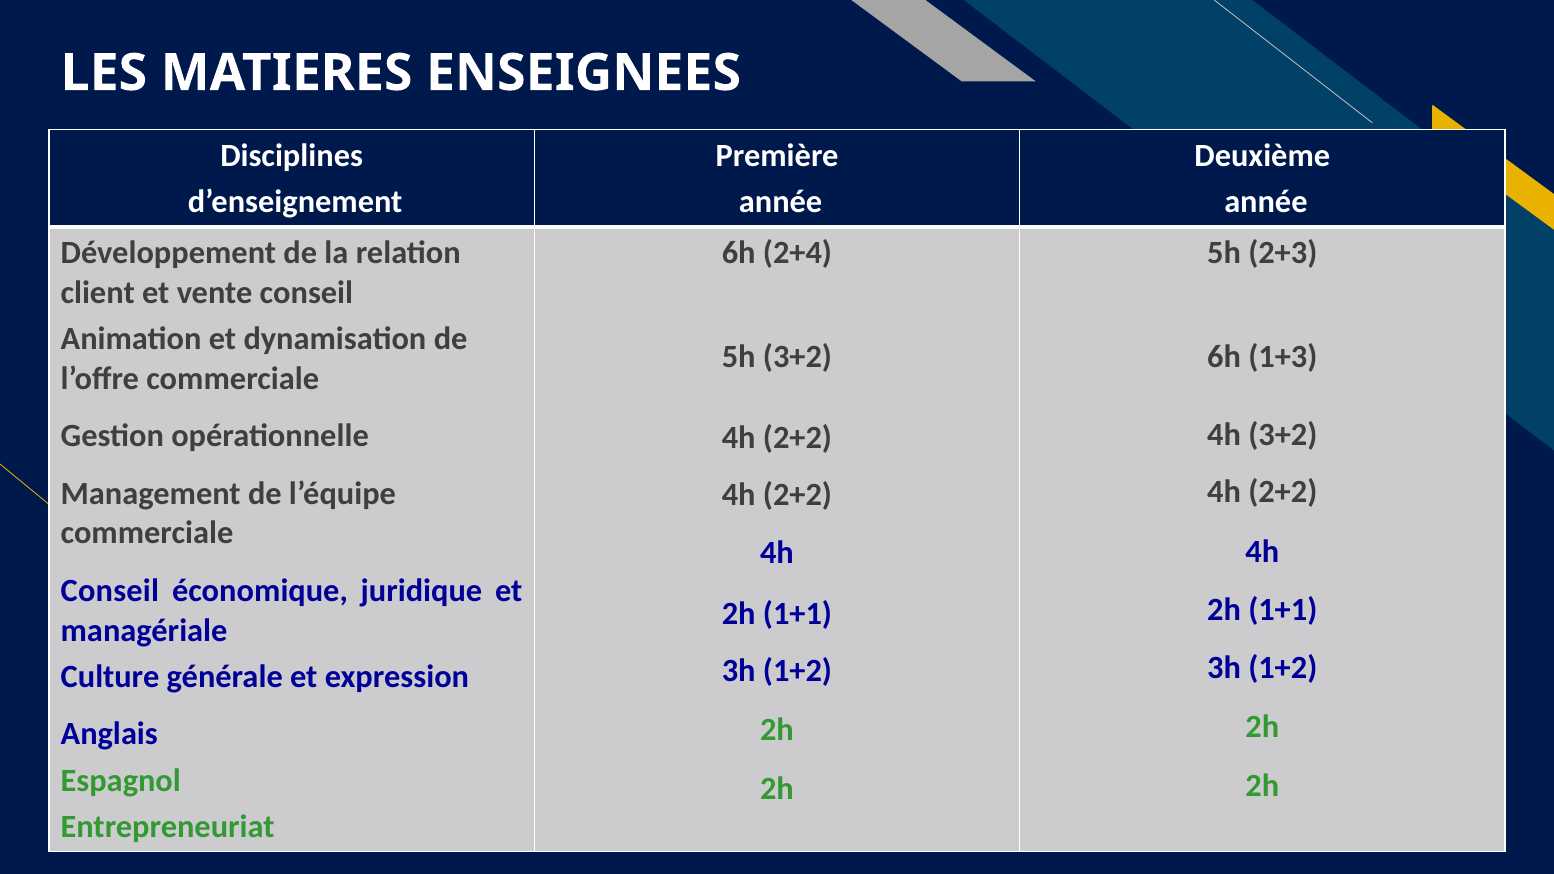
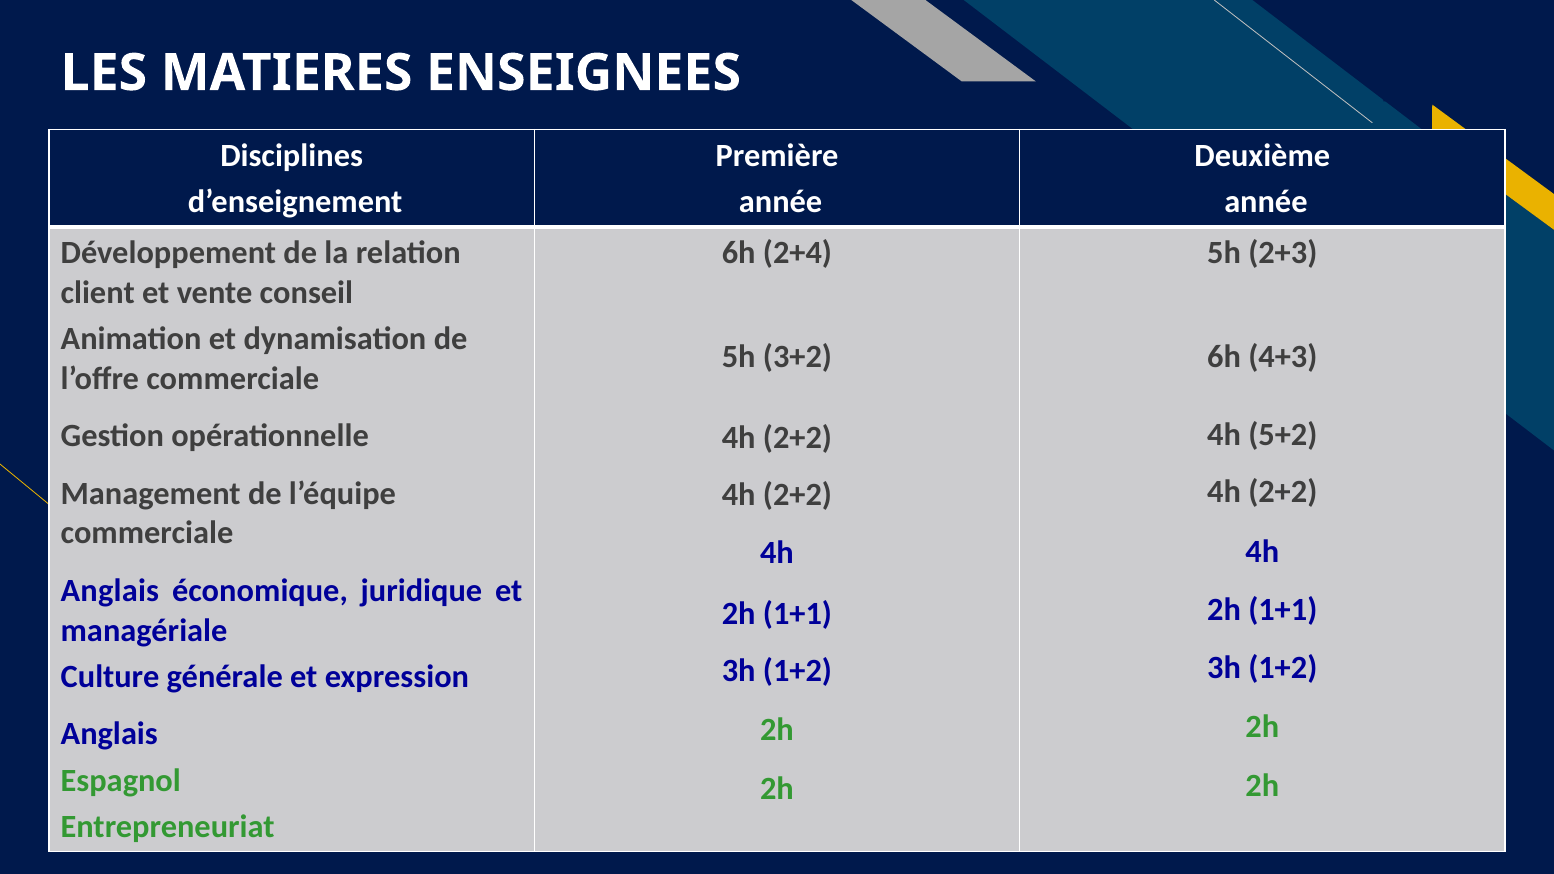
1+3: 1+3 -> 4+3
4h 3+2: 3+2 -> 5+2
Conseil at (110, 591): Conseil -> Anglais
